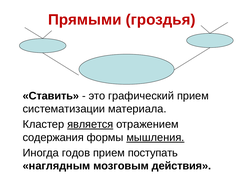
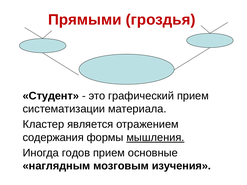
Ставить: Ставить -> Студент
является underline: present -> none
поступать: поступать -> основные
действия: действия -> изучения
